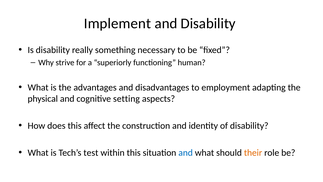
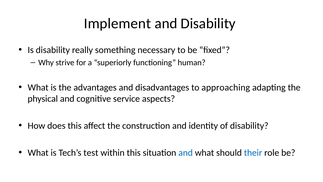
employment: employment -> approaching
setting: setting -> service
their colour: orange -> blue
